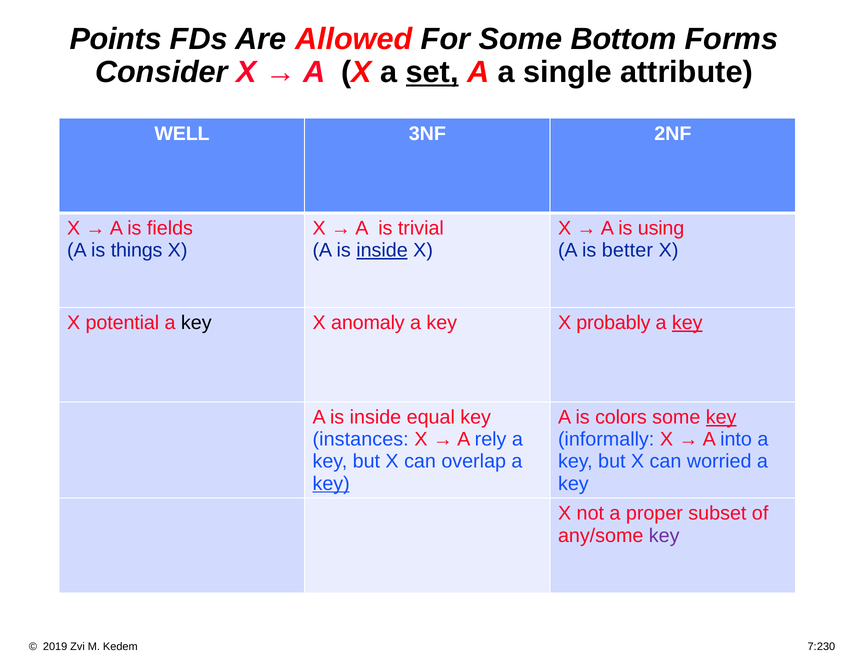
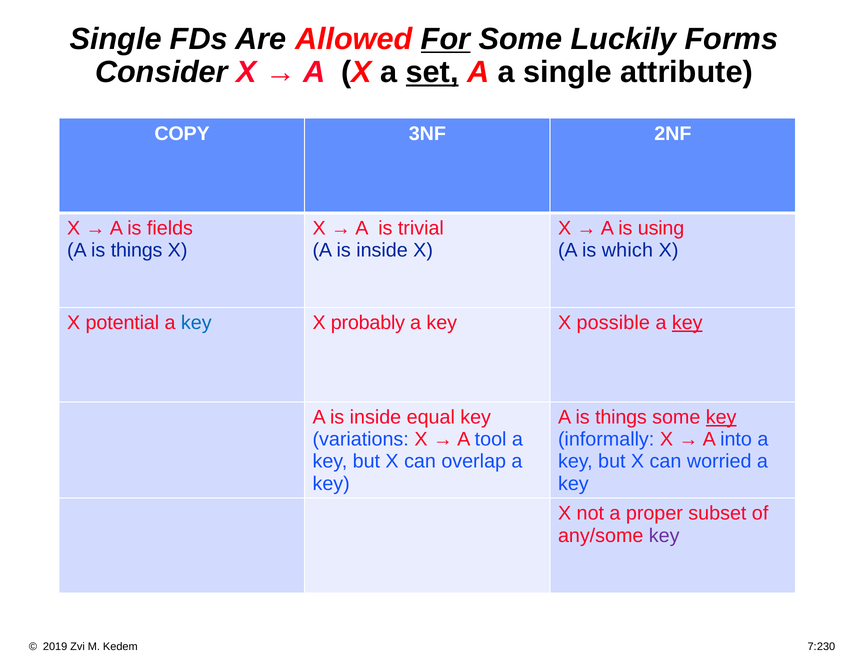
Points at (116, 39): Points -> Single
For underline: none -> present
Bottom: Bottom -> Luckily
WELL: WELL -> COPY
inside at (382, 250) underline: present -> none
better: better -> which
key at (196, 323) colour: black -> blue
anomaly: anomaly -> probably
probably: probably -> possible
colors at (621, 418): colors -> things
instances: instances -> variations
rely: rely -> tool
key at (331, 484) underline: present -> none
